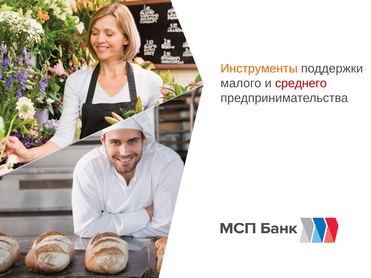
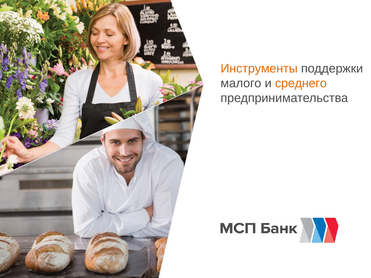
среднего colour: red -> orange
